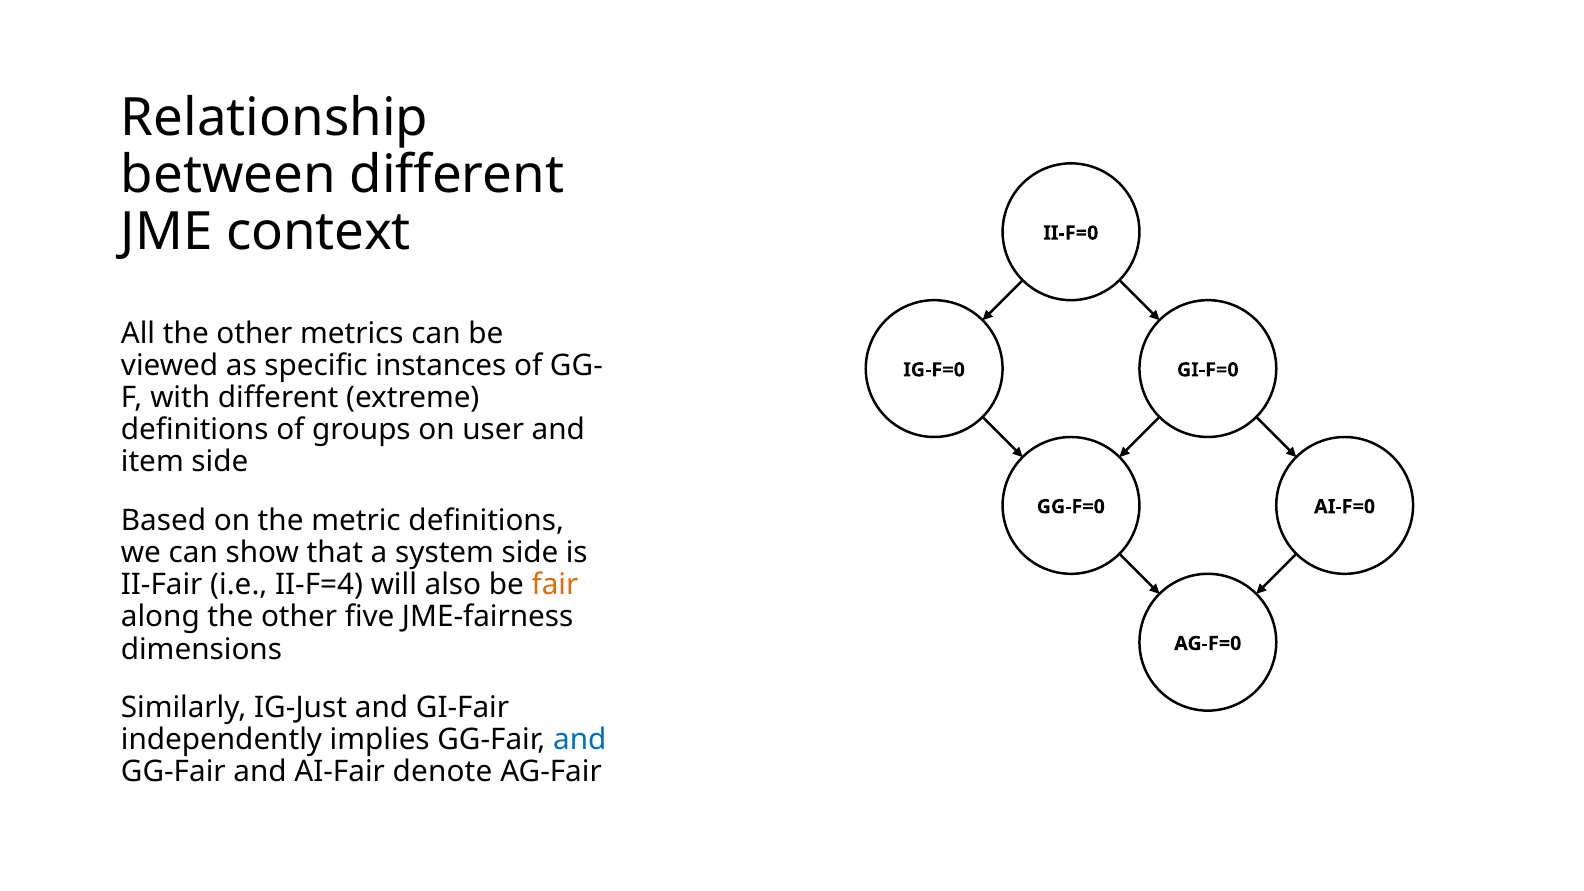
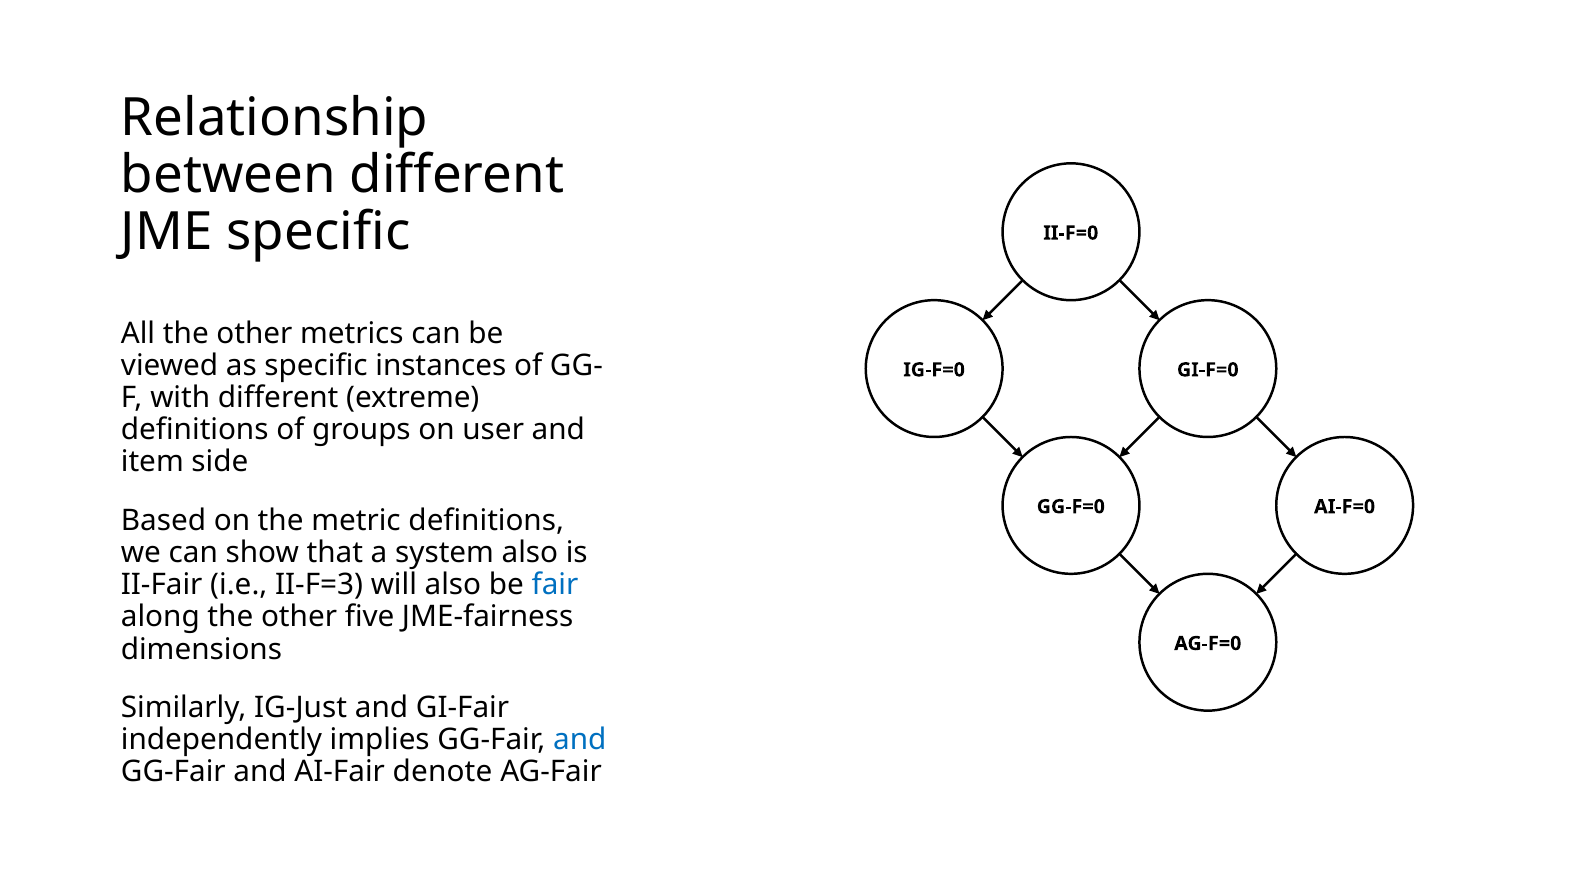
JME context: context -> specific
system side: side -> also
II-F=4: II-F=4 -> II-F=3
fair colour: orange -> blue
